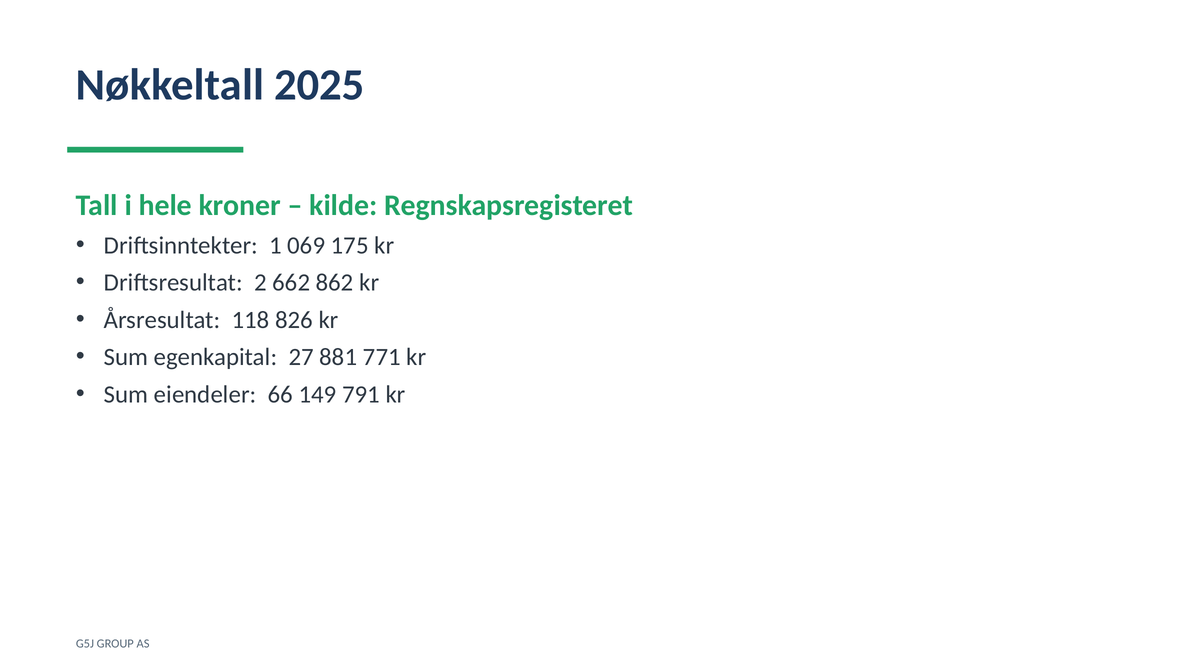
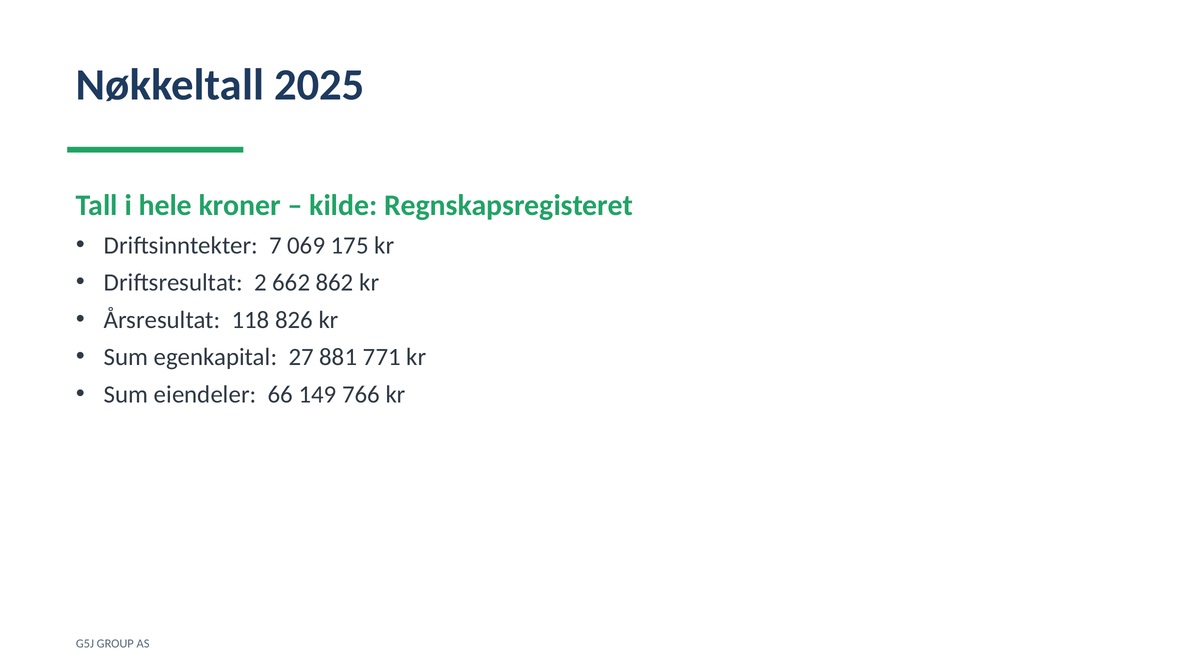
1: 1 -> 7
791: 791 -> 766
